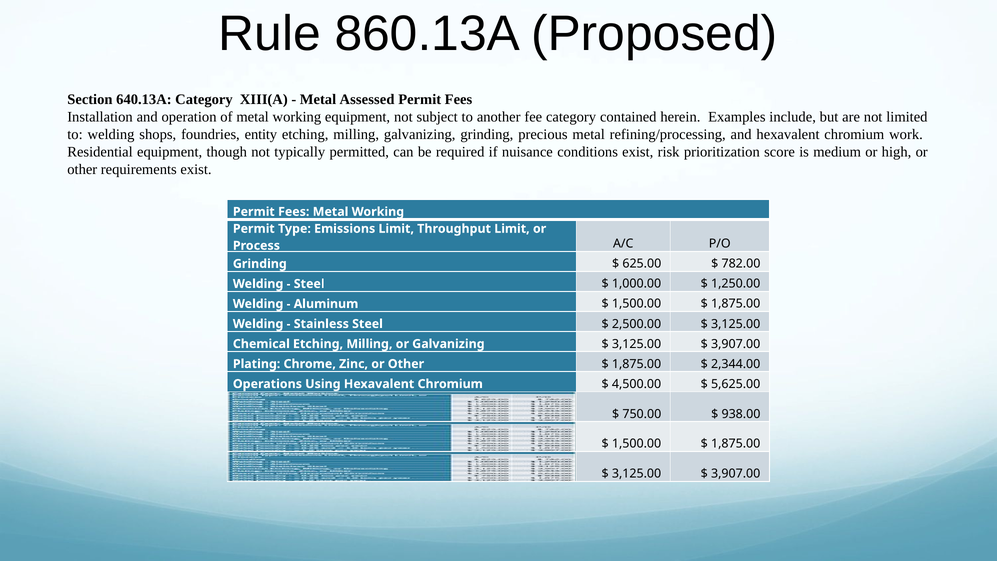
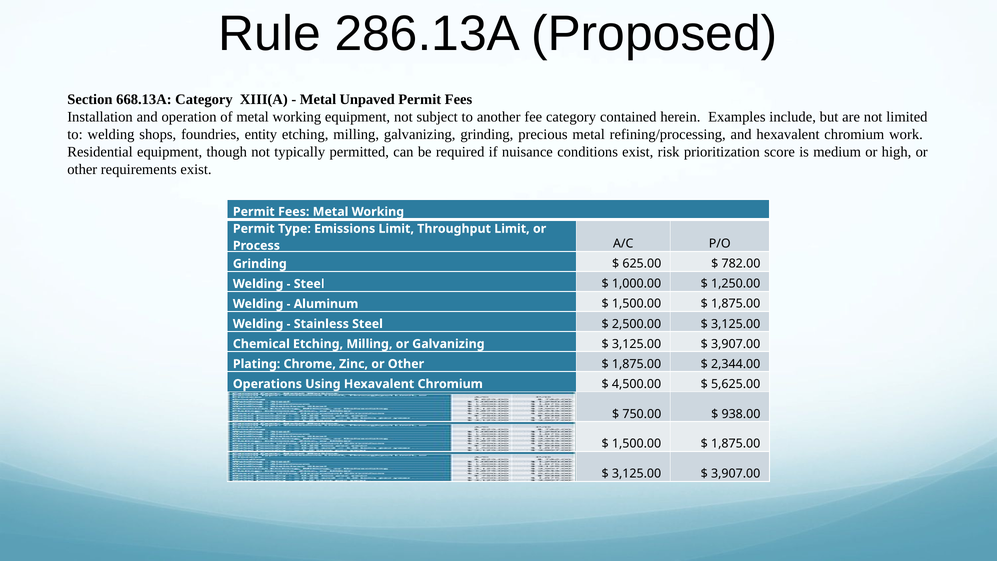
860.13A: 860.13A -> 286.13A
640.13A: 640.13A -> 668.13A
Assessed: Assessed -> Unpaved
